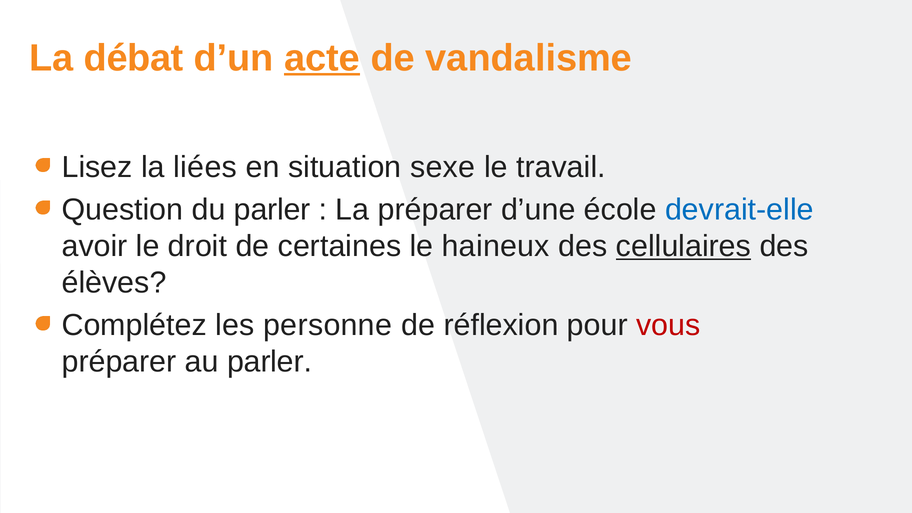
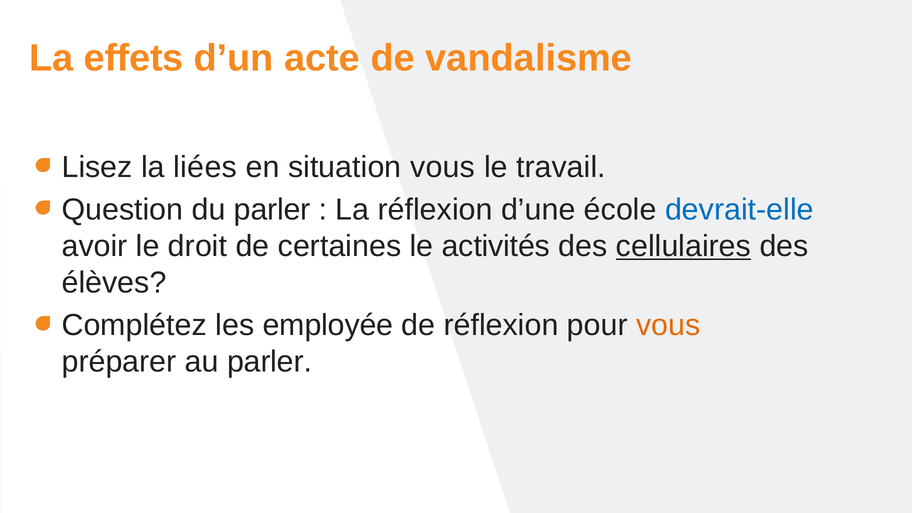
débat: débat -> effets
acte underline: present -> none
situation sexe: sexe -> vous
La préparer: préparer -> réflexion
haineux: haineux -> activités
personne: personne -> employée
vous at (668, 325) colour: red -> orange
